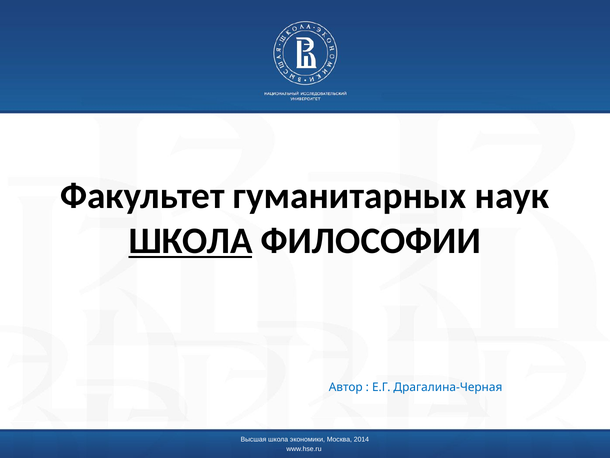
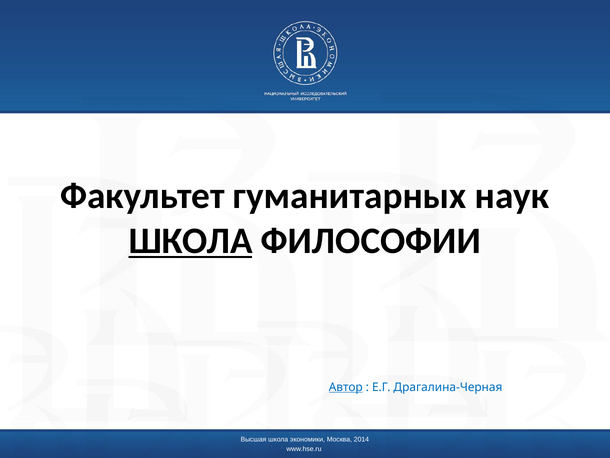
Автор underline: none -> present
